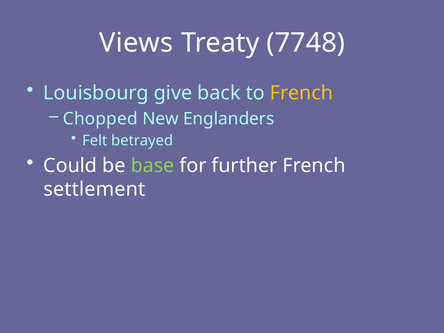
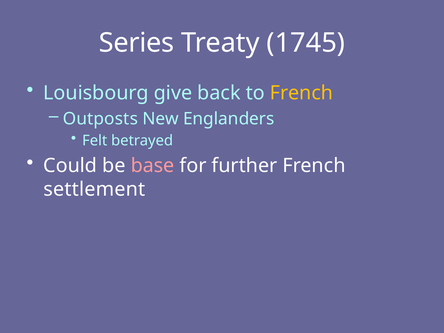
Views: Views -> Series
7748: 7748 -> 1745
Chopped: Chopped -> Outposts
base colour: light green -> pink
